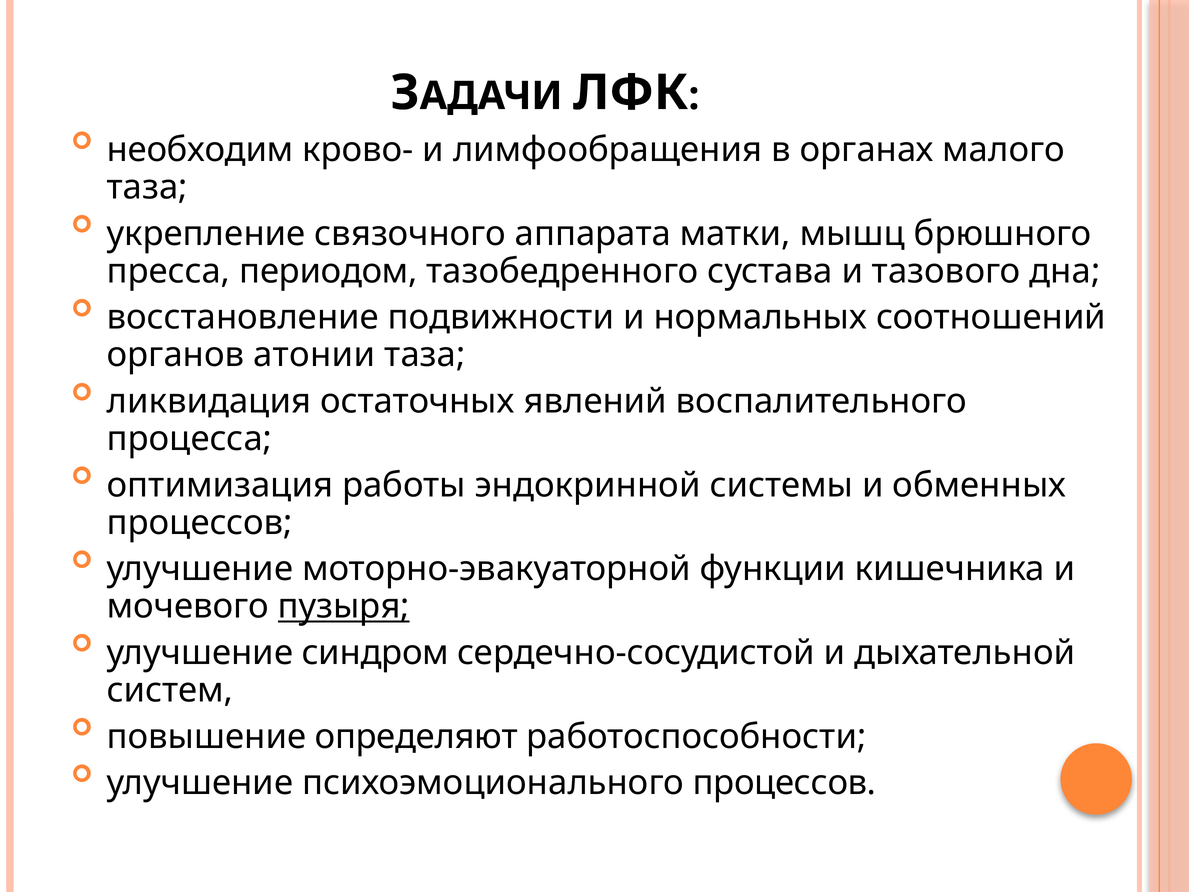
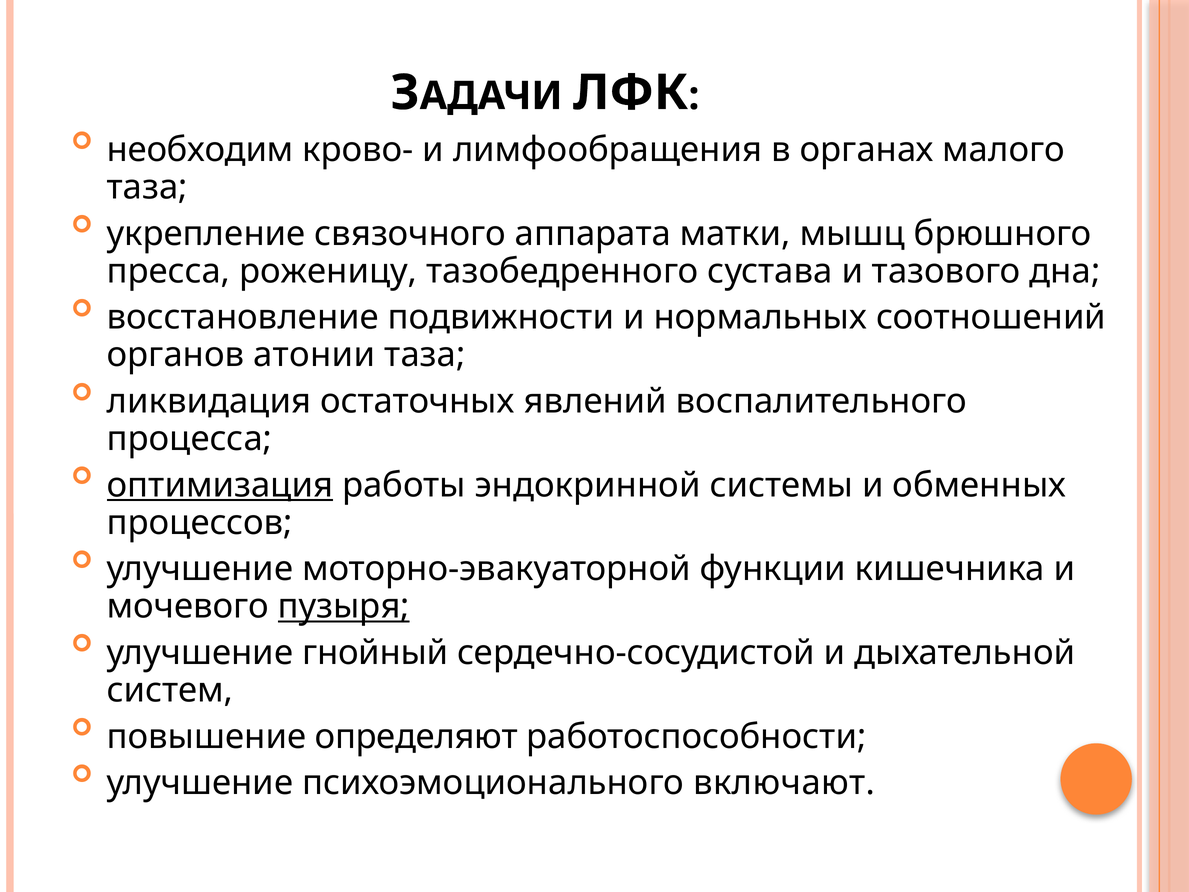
периодом: периодом -> роженицу
оптимизация underline: none -> present
синдром: синдром -> гнойный
психоэмоционального процессов: процессов -> включают
